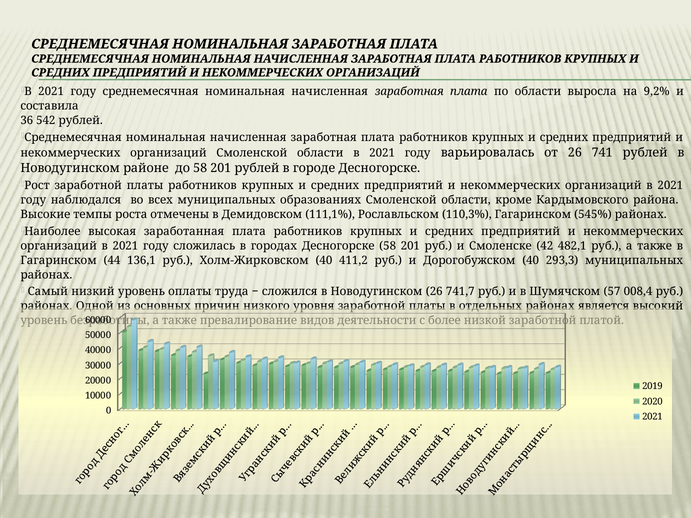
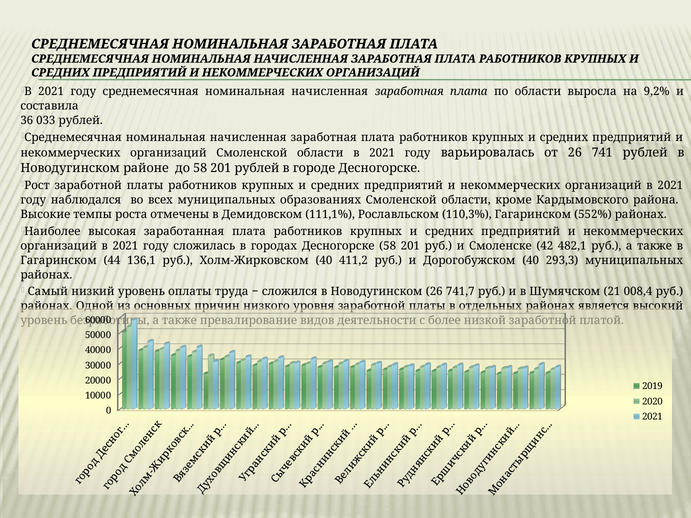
542: 542 -> 033
545%: 545% -> 552%
57: 57 -> 21
